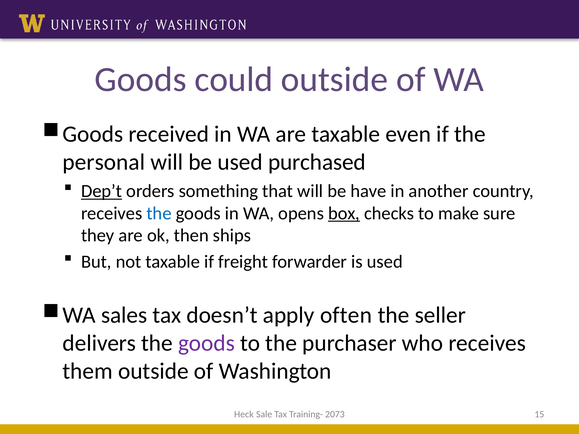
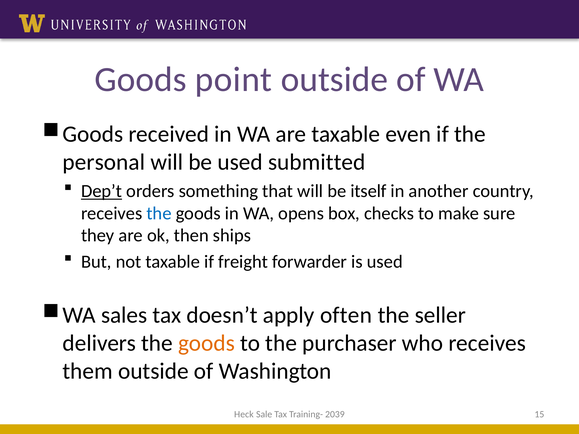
could: could -> point
purchased: purchased -> submitted
have: have -> itself
box underline: present -> none
goods at (206, 343) colour: purple -> orange
2073: 2073 -> 2039
